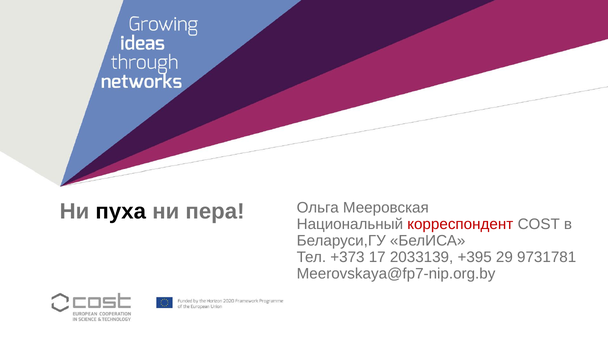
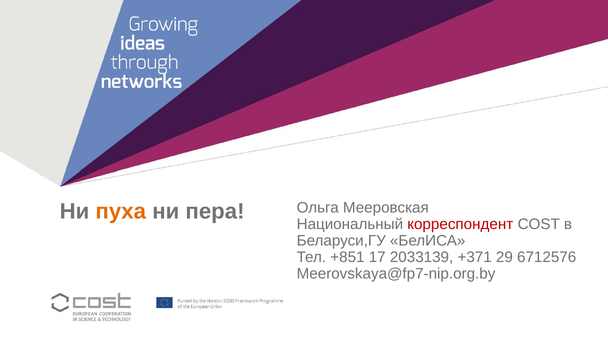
пуха colour: black -> orange
+373: +373 -> +851
+395: +395 -> +371
9731781: 9731781 -> 6712576
